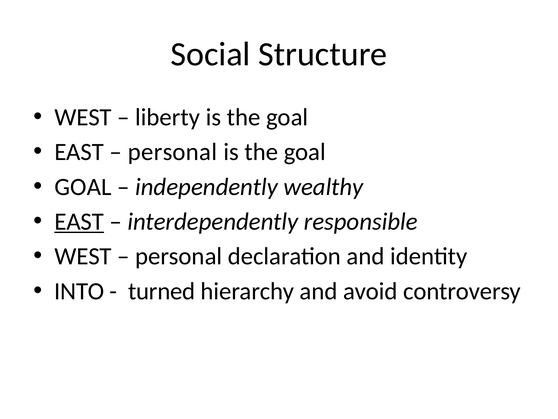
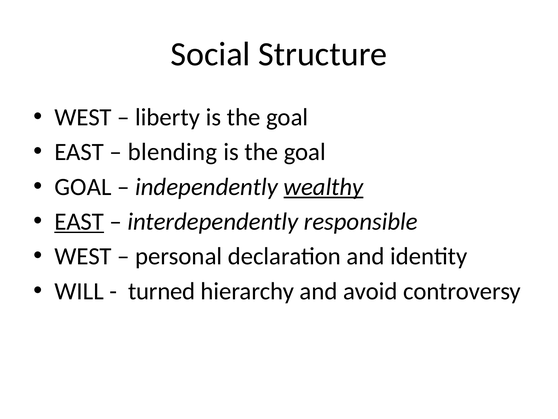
personal at (173, 152): personal -> blending
wealthy underline: none -> present
INTO: INTO -> WILL
